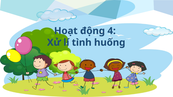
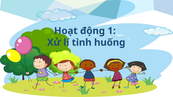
4: 4 -> 1
